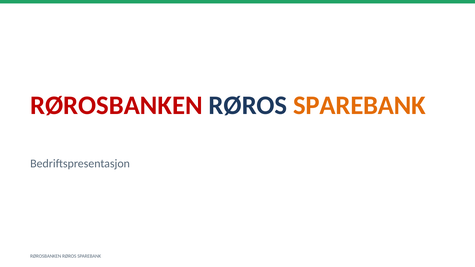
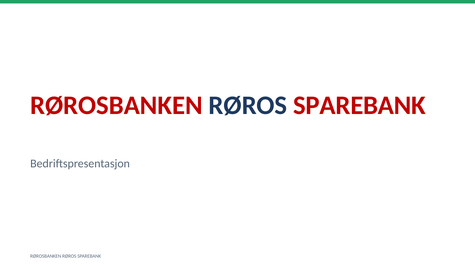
SPAREBANK at (360, 105) colour: orange -> red
